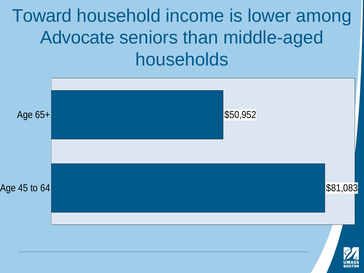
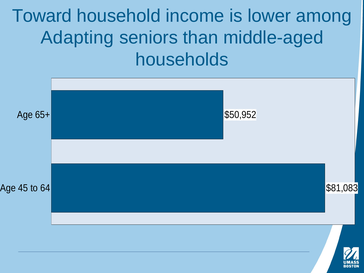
Advocate: Advocate -> Adapting
